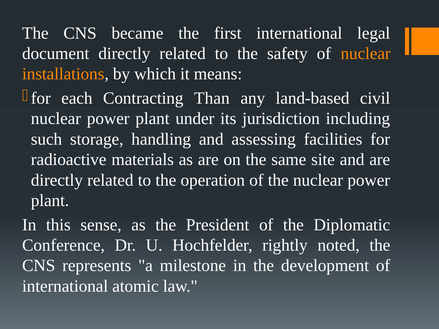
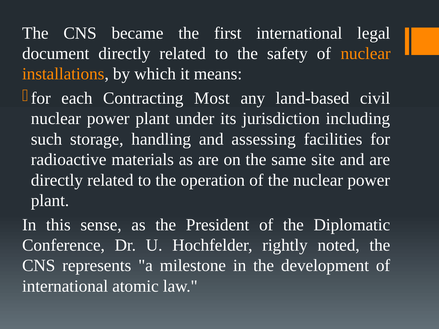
Than: Than -> Most
